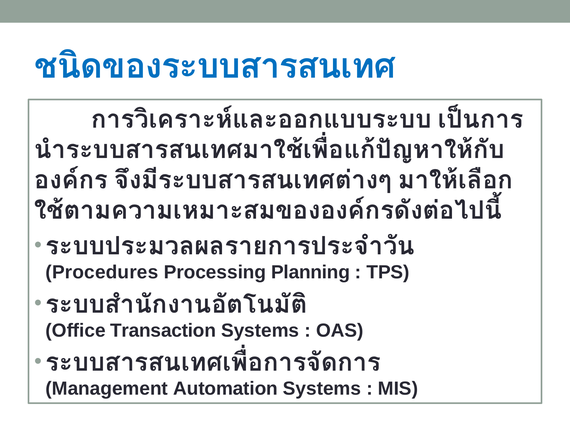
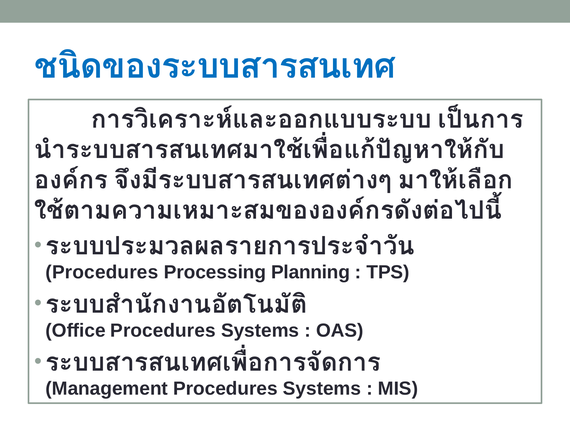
Office Transaction: Transaction -> Procedures
Management Automation: Automation -> Procedures
